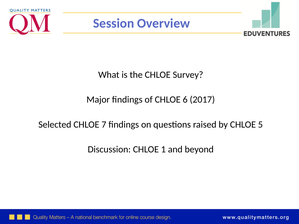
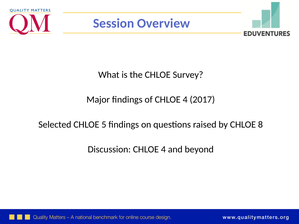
of CHLOE 6: 6 -> 4
7: 7 -> 5
5: 5 -> 8
Discussion CHLOE 1: 1 -> 4
